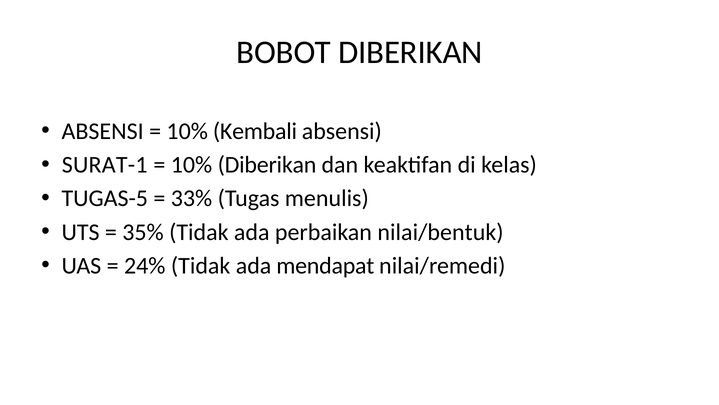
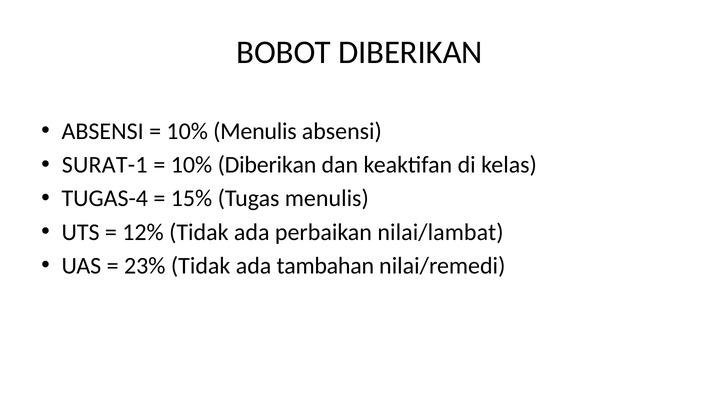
10% Kembali: Kembali -> Menulis
TUGAS-5: TUGAS-5 -> TUGAS-4
33%: 33% -> 15%
35%: 35% -> 12%
nilai/bentuk: nilai/bentuk -> nilai/lambat
24%: 24% -> 23%
mendapat: mendapat -> tambahan
